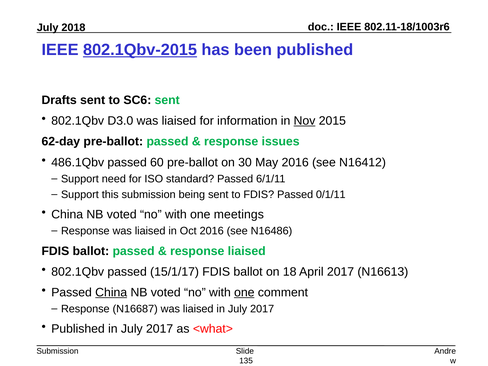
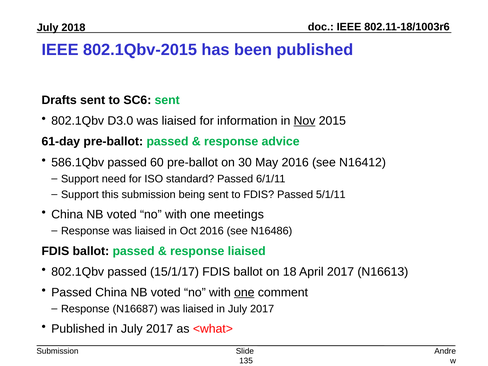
802.1Qbv-2015 underline: present -> none
62-day: 62-day -> 61-day
issues: issues -> advice
486.1Qbv: 486.1Qbv -> 586.1Qbv
0/1/11: 0/1/11 -> 5/1/11
China at (111, 293) underline: present -> none
